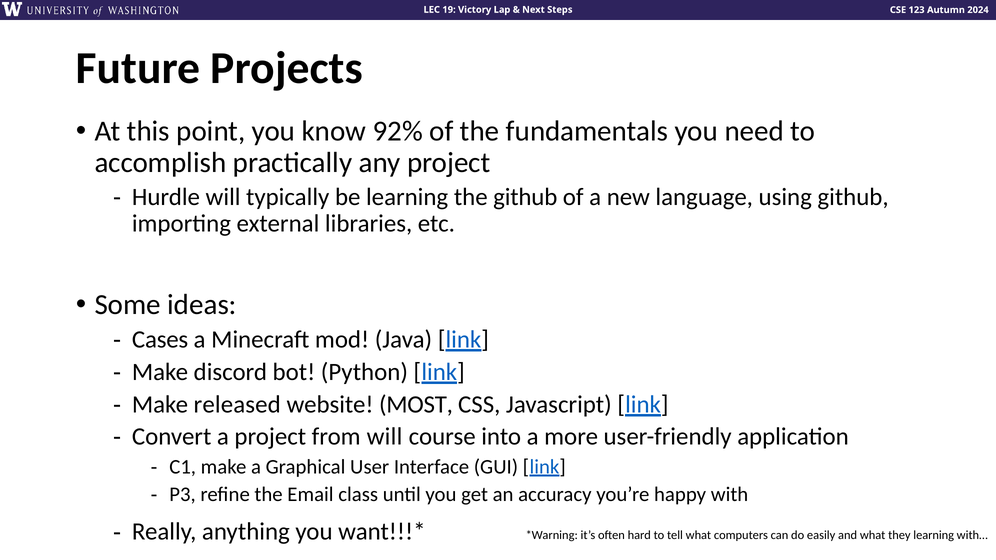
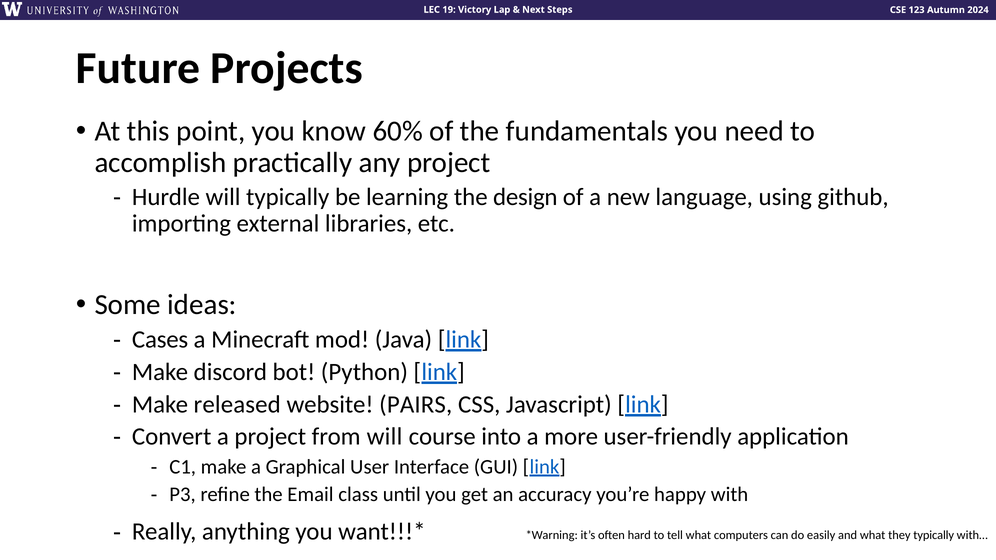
92%: 92% -> 60%
the github: github -> design
MOST: MOST -> PAIRS
they learning: learning -> typically
